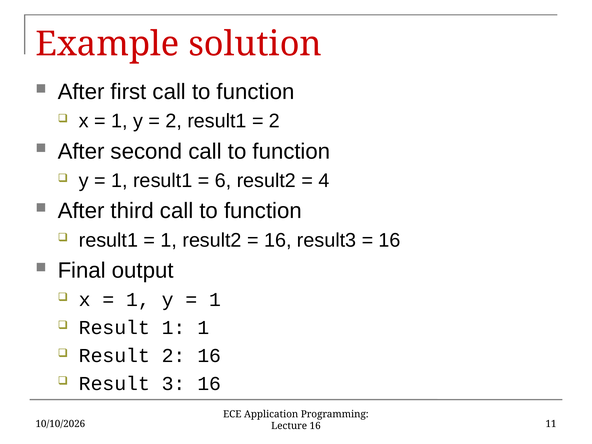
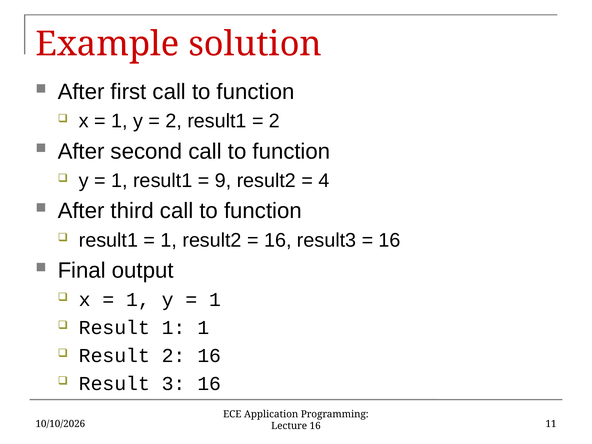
6: 6 -> 9
